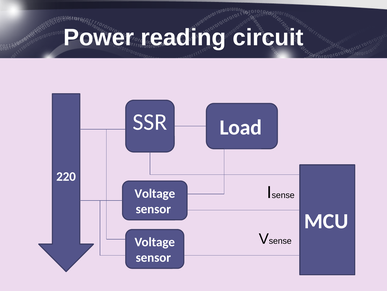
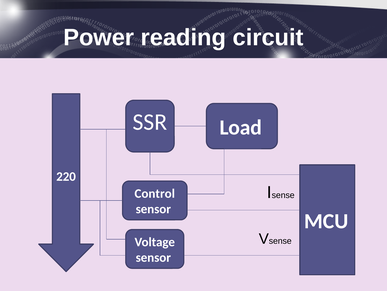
Voltage at (155, 193): Voltage -> Control
